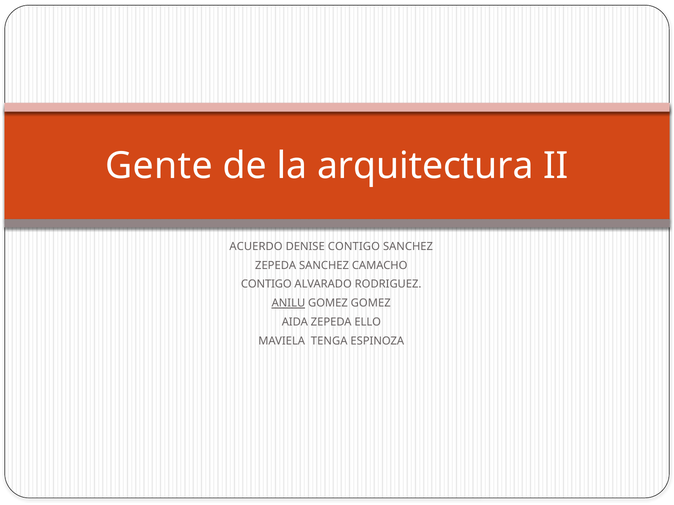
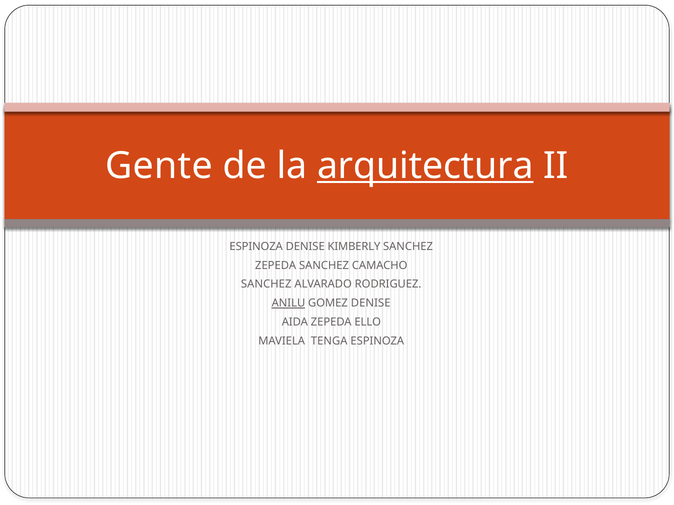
arquitectura underline: none -> present
ACUERDO at (256, 247): ACUERDO -> ESPINOZA
DENISE CONTIGO: CONTIGO -> KIMBERLY
CONTIGO at (266, 285): CONTIGO -> SANCHEZ
GOMEZ GOMEZ: GOMEZ -> DENISE
